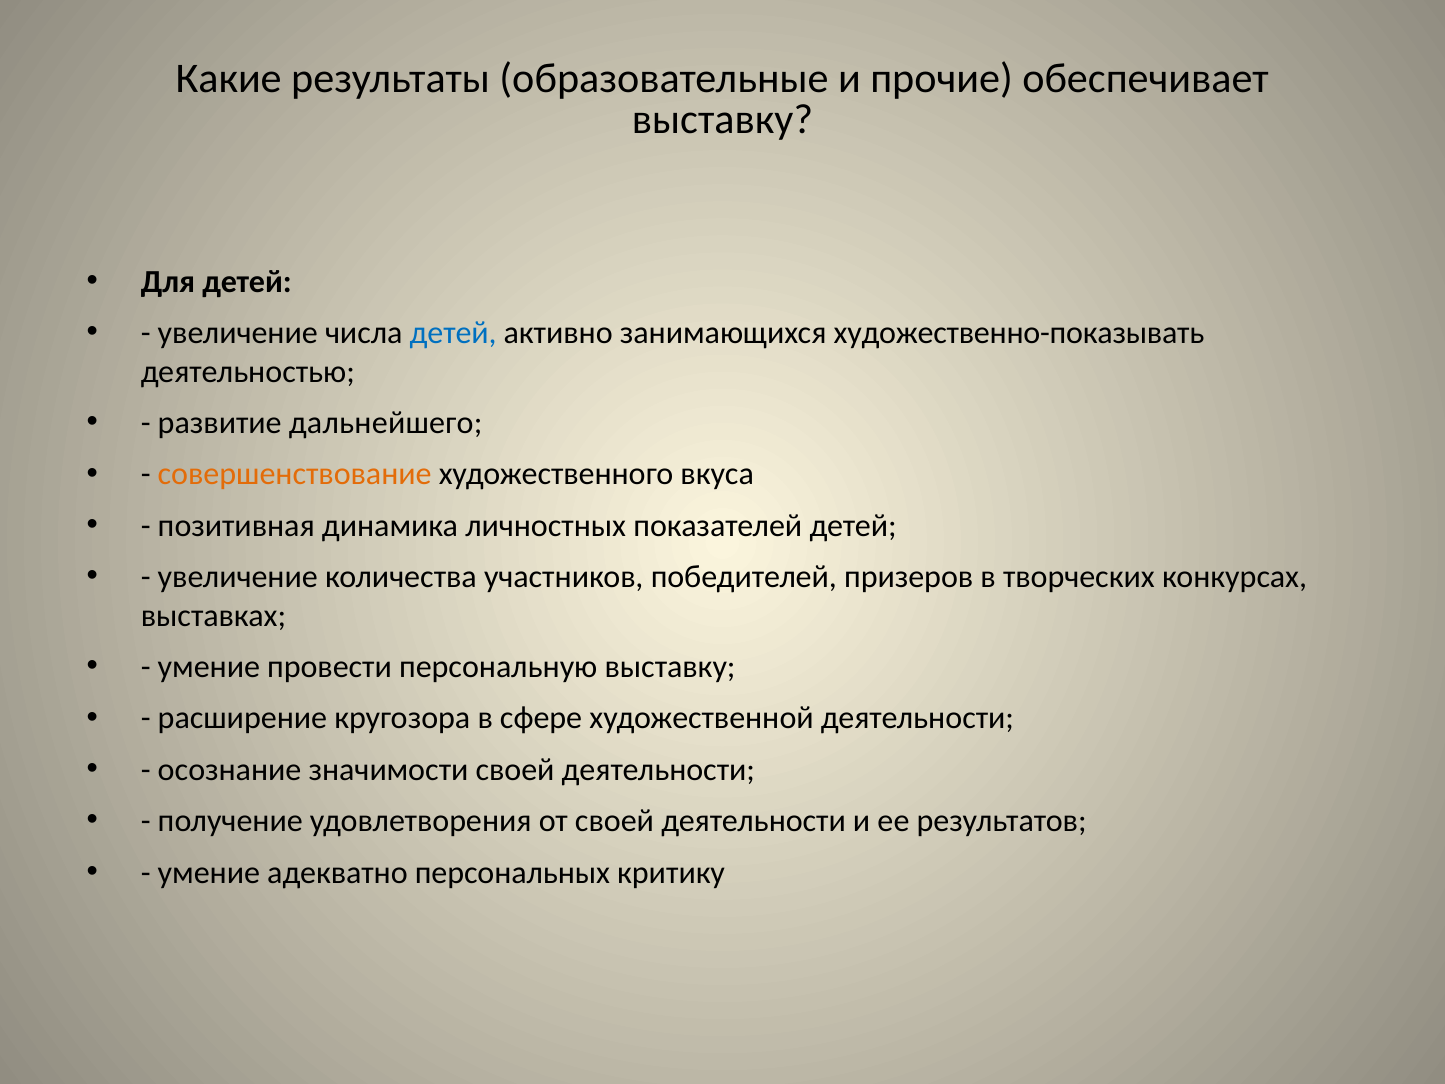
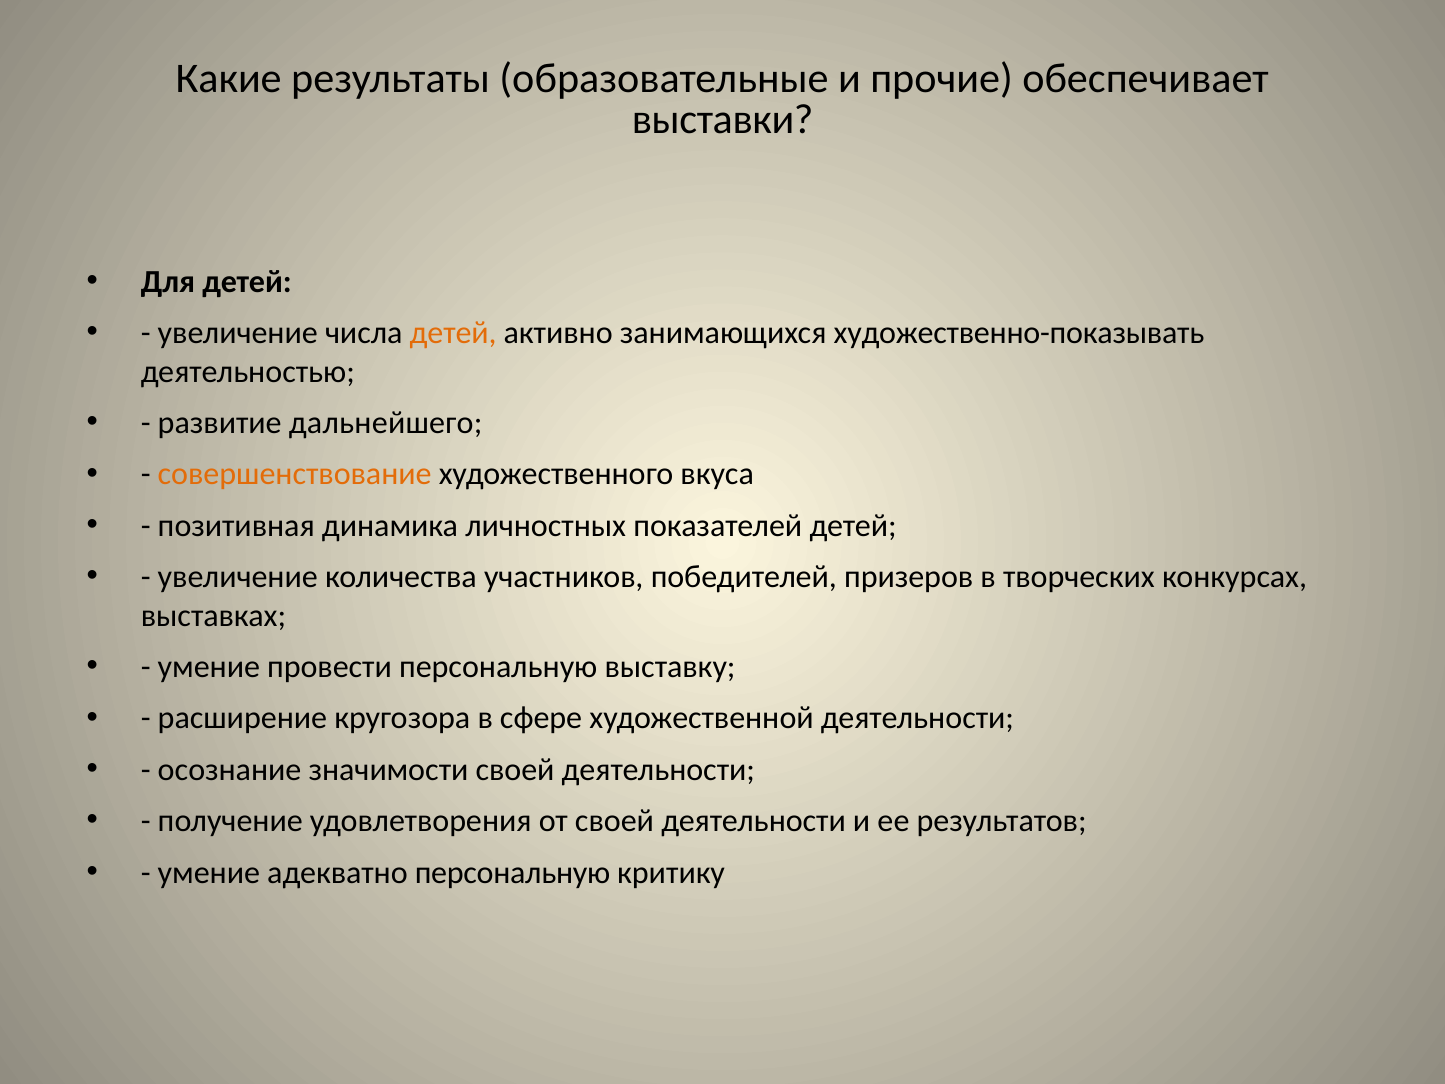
выставку at (722, 119): выставку -> выставки
детей at (453, 333) colour: blue -> orange
адекватно персональных: персональных -> персональную
